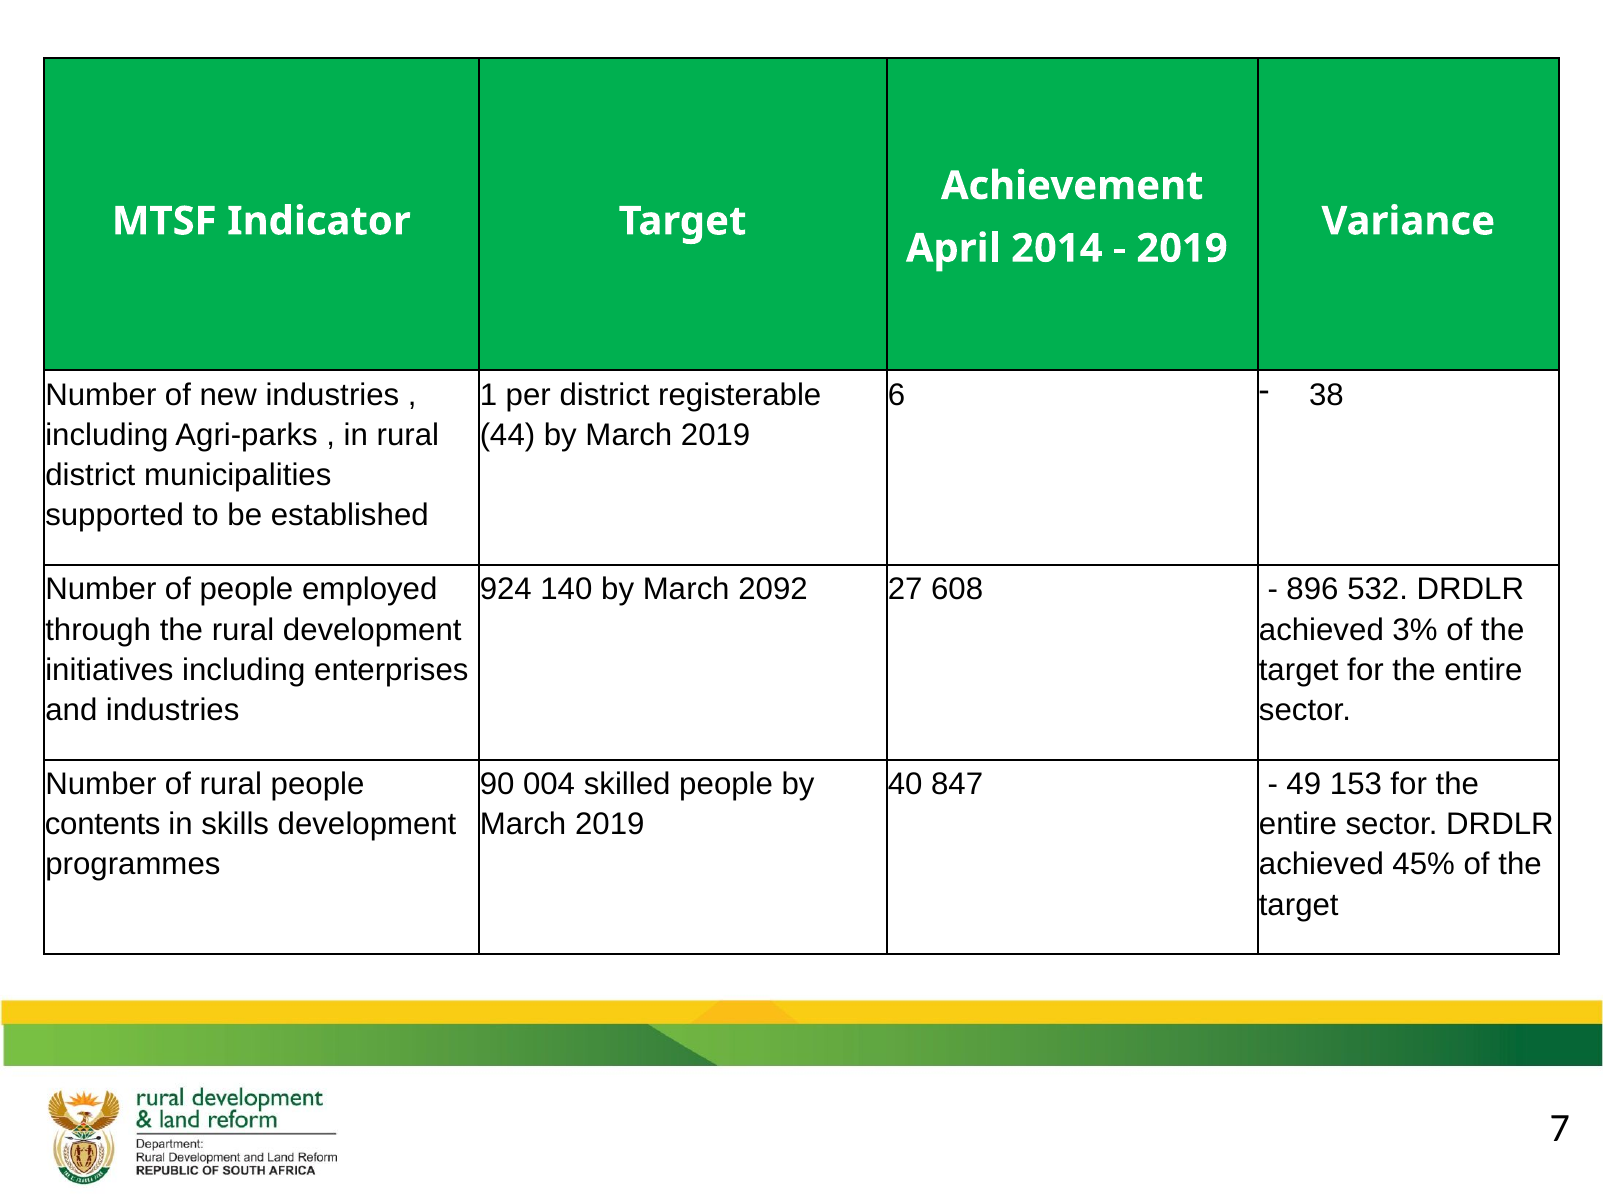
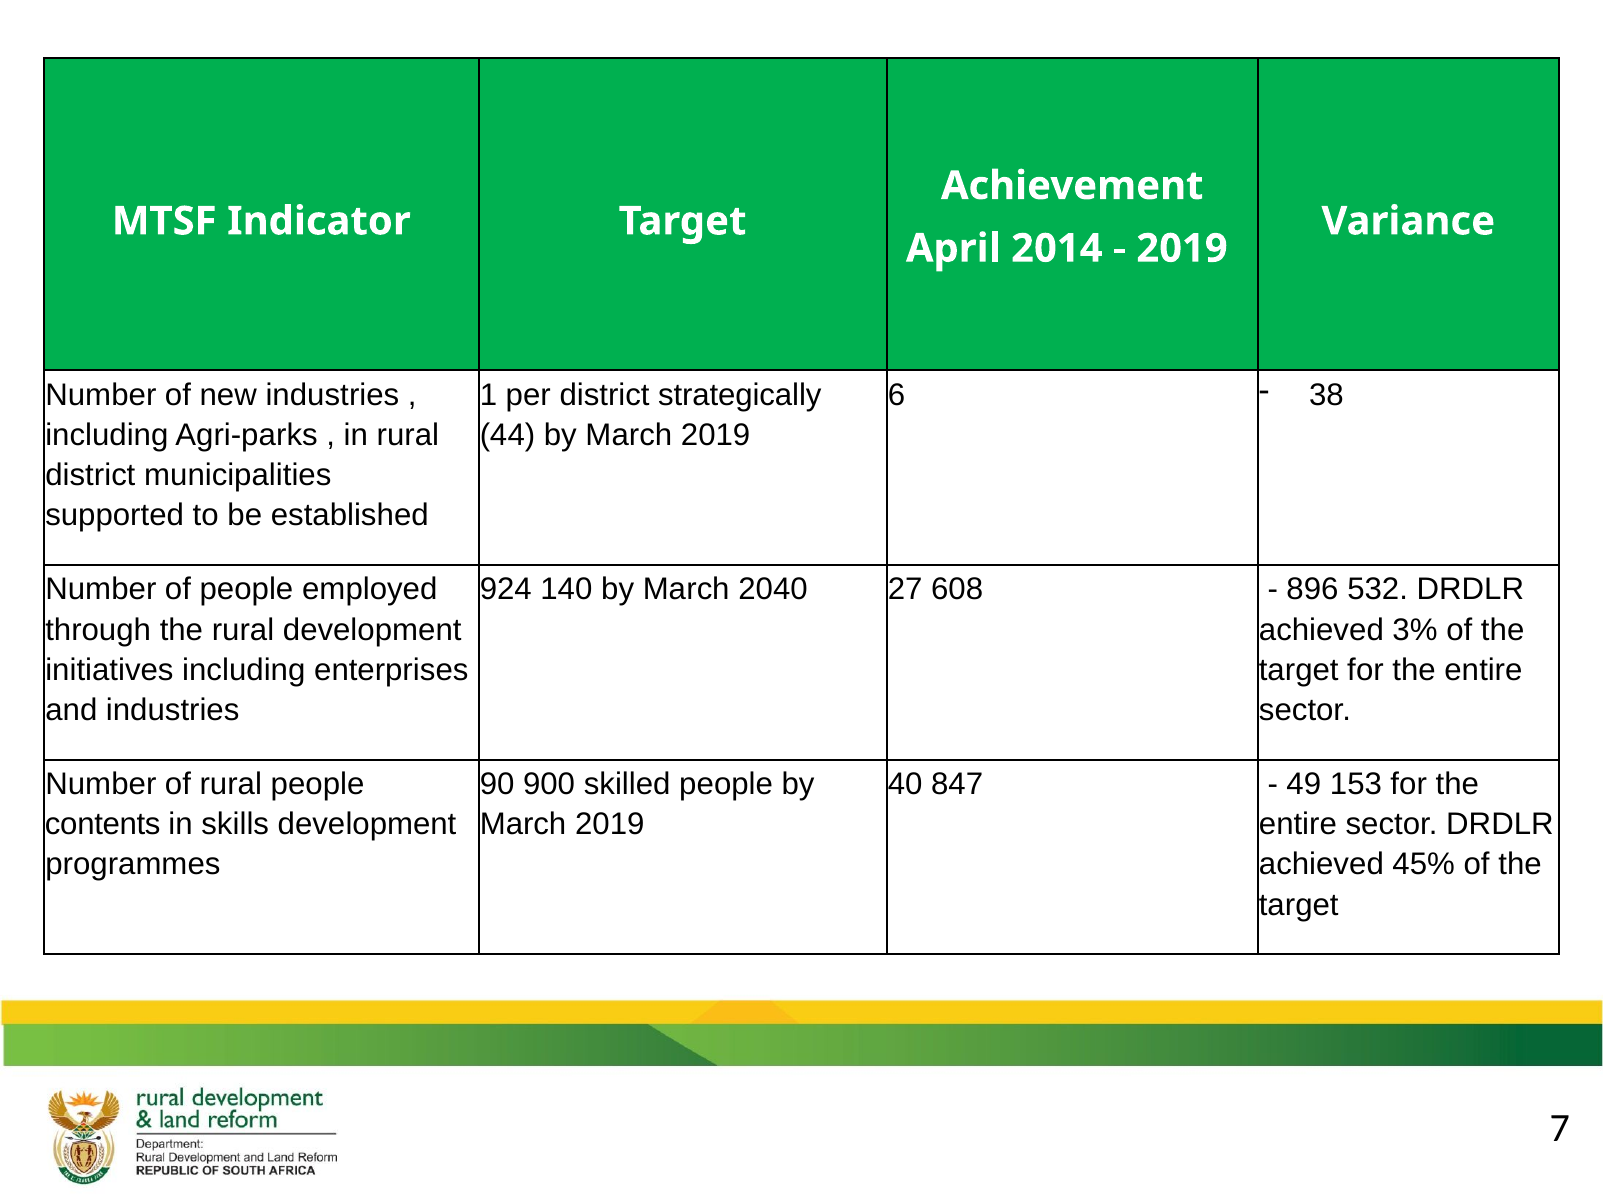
registerable: registerable -> strategically
2092: 2092 -> 2040
004: 004 -> 900
